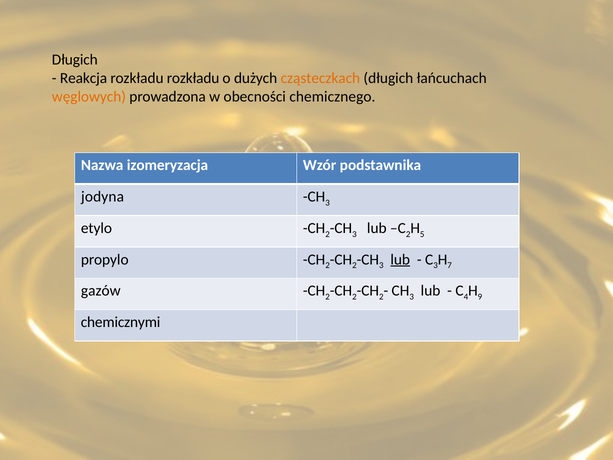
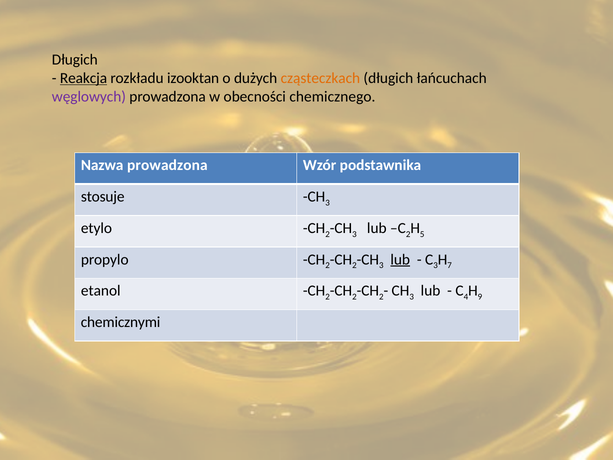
Reakcja underline: none -> present
rozkładu rozkładu: rozkładu -> izooktan
węglowych colour: orange -> purple
Nazwa izomeryzacja: izomeryzacja -> prowadzona
jodyna: jodyna -> stosuje
gazów: gazów -> etanol
